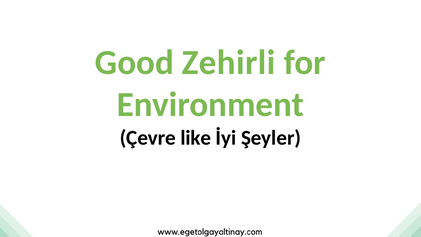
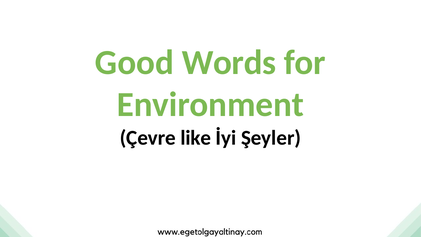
Zehirli: Zehirli -> Words
